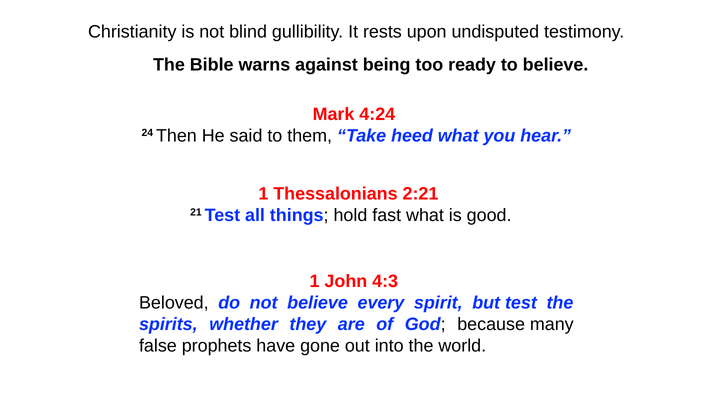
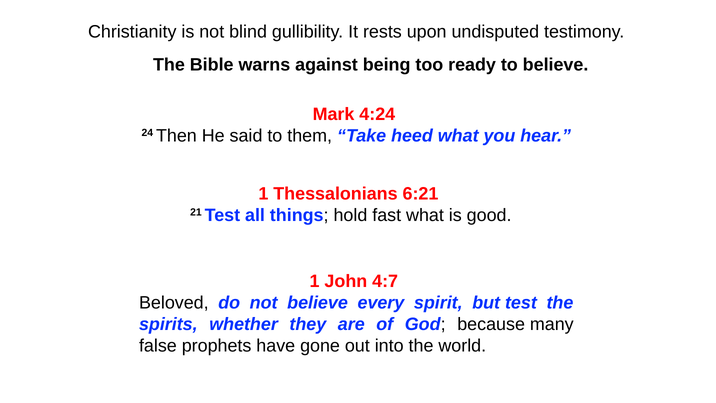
2:21: 2:21 -> 6:21
4:3: 4:3 -> 4:7
